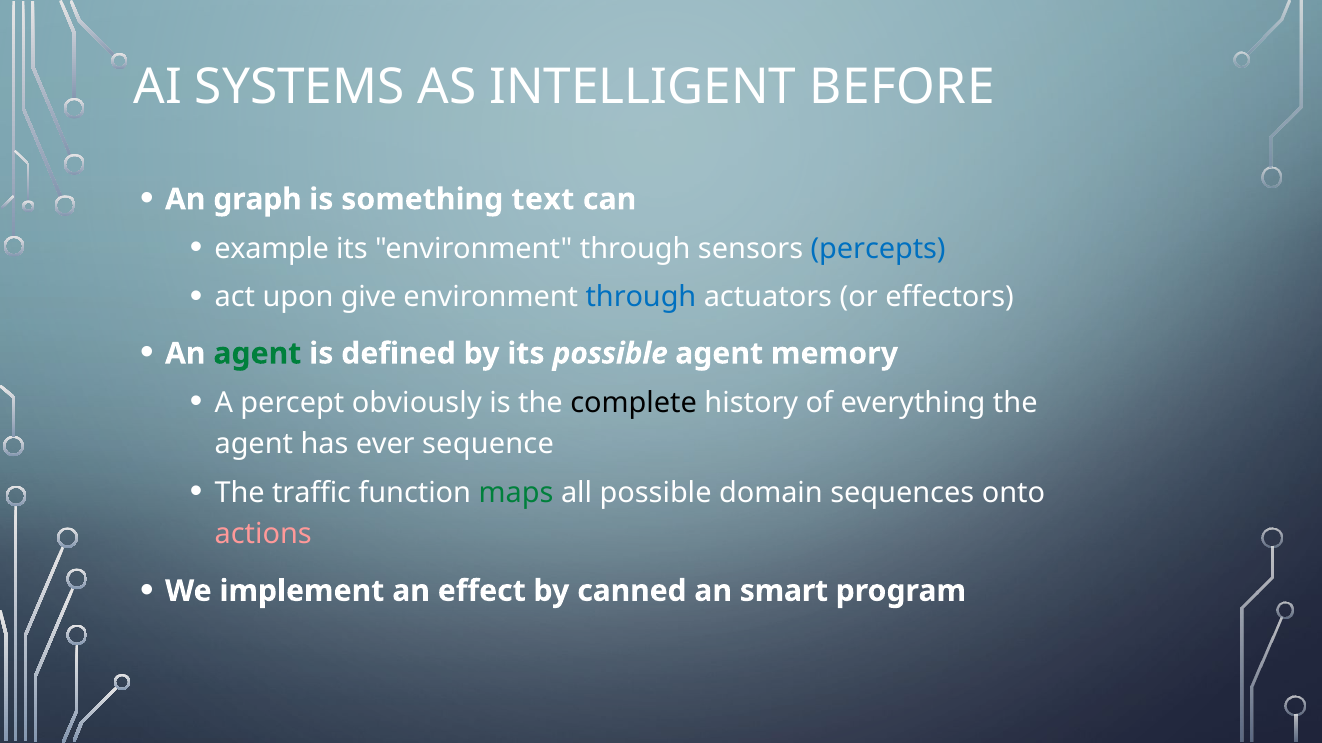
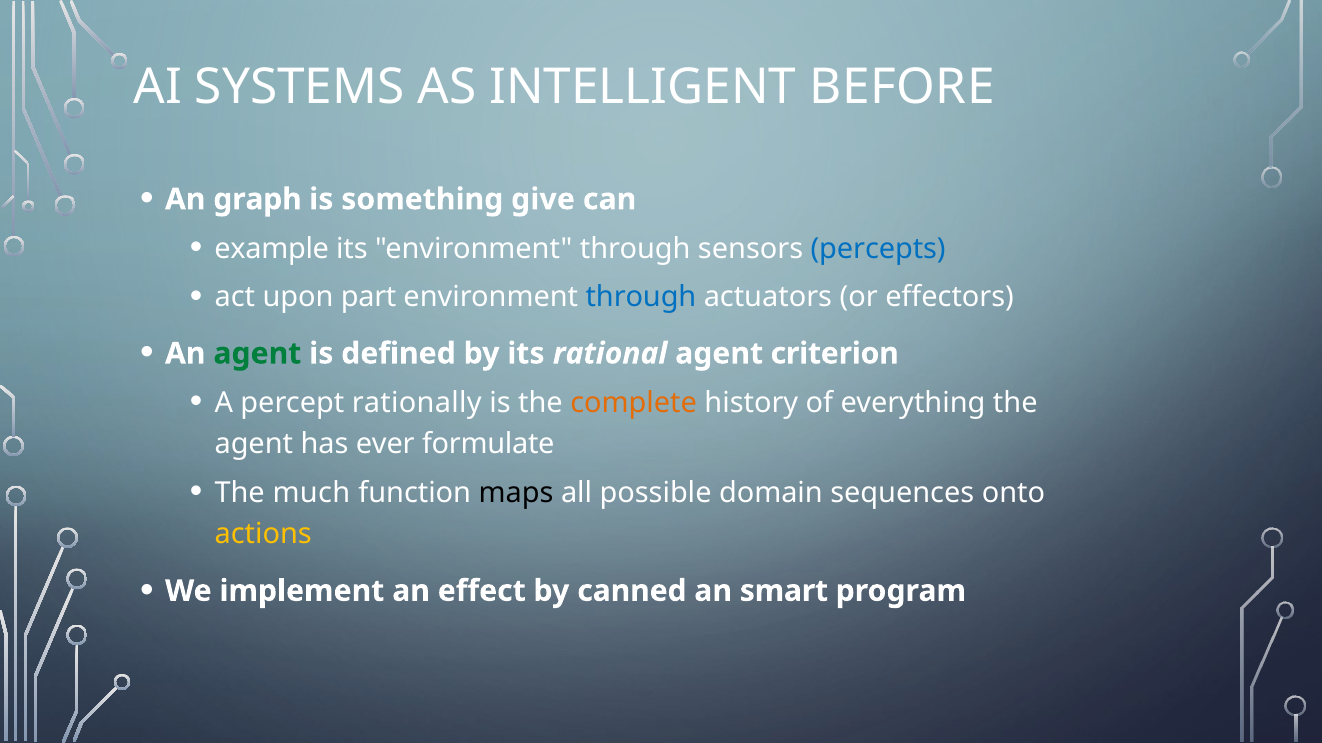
text: text -> give
give: give -> part
its possible: possible -> rational
memory: memory -> criterion
obviously: obviously -> rationally
complete colour: black -> orange
sequence: sequence -> formulate
traffic: traffic -> much
maps colour: green -> black
actions colour: pink -> yellow
